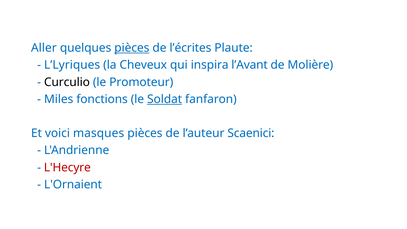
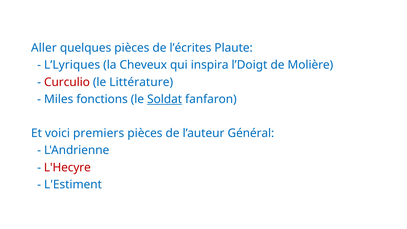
pièces at (132, 48) underline: present -> none
l’Avant: l’Avant -> l’Doigt
Curculio colour: black -> red
Promoteur: Promoteur -> Littérature
masques: masques -> premiers
Scaenici: Scaenici -> Général
L'Ornaient: L'Ornaient -> L'Estiment
